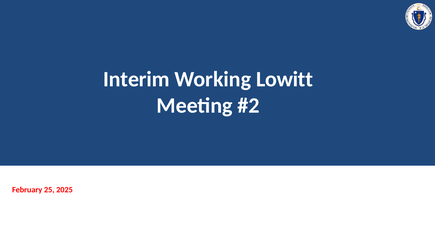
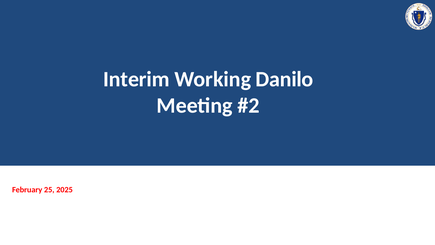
Lowitt: Lowitt -> Danilo
